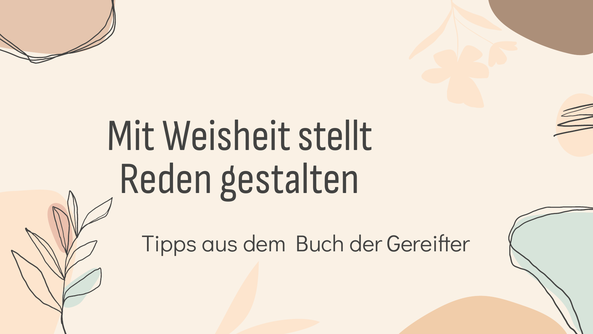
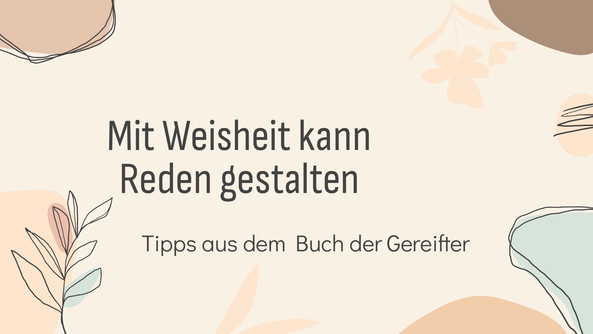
stellt: stellt -> kann
